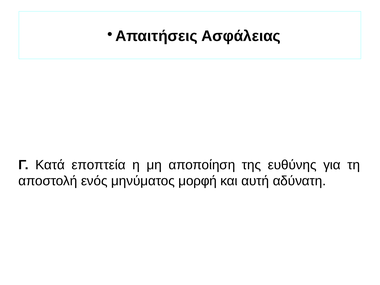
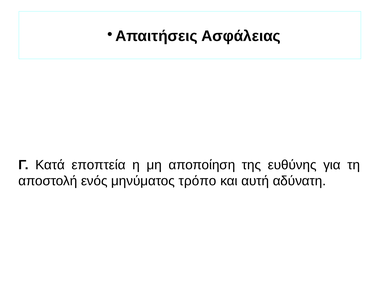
μορφή: μορφή -> τρόπο
